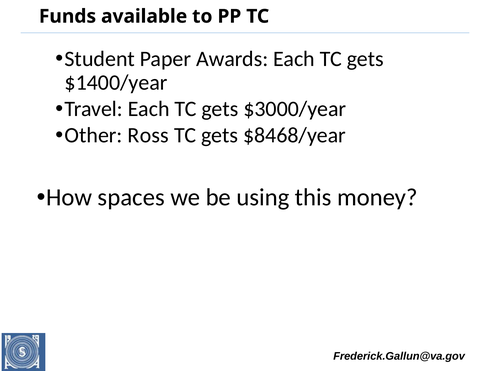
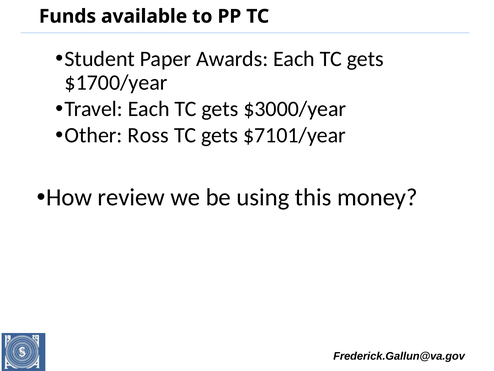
$1400/year: $1400/year -> $1700/year
$8468/year: $8468/year -> $7101/year
spaces: spaces -> review
